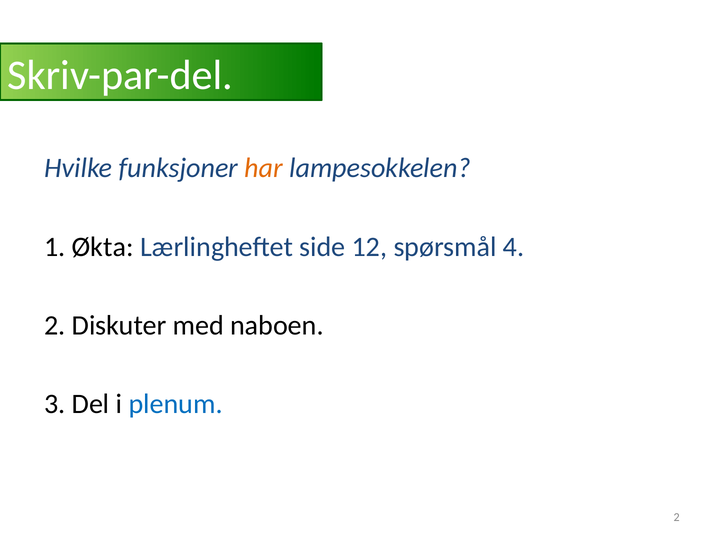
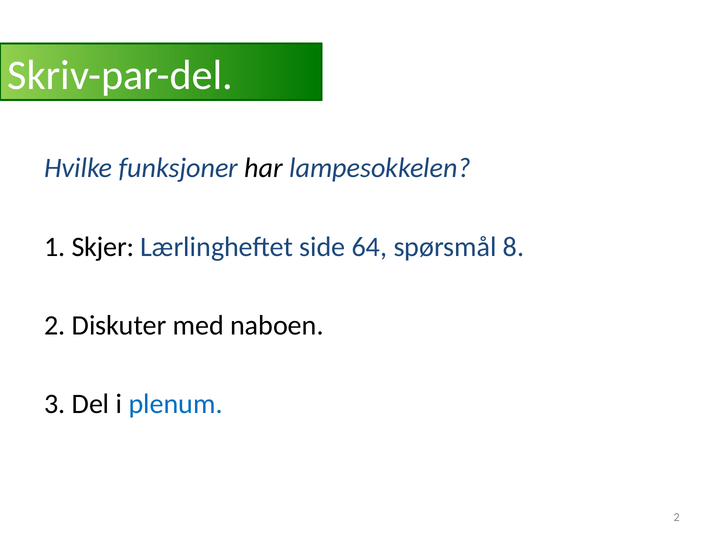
har colour: orange -> black
Økta: Økta -> Skjer
12: 12 -> 64
4: 4 -> 8
